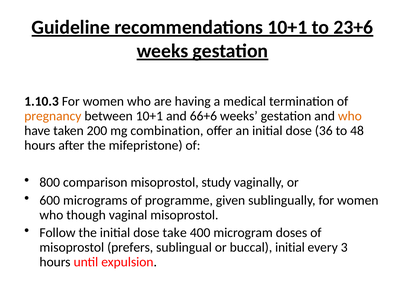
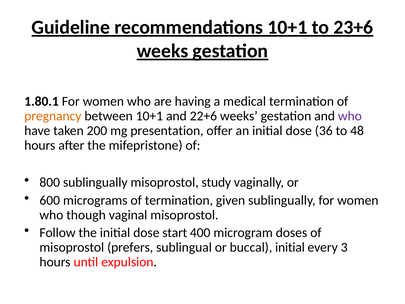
1.10.3: 1.10.3 -> 1.80.1
66+6: 66+6 -> 22+6
who at (350, 116) colour: orange -> purple
combination: combination -> presentation
800 comparison: comparison -> sublingually
of programme: programme -> termination
take: take -> start
